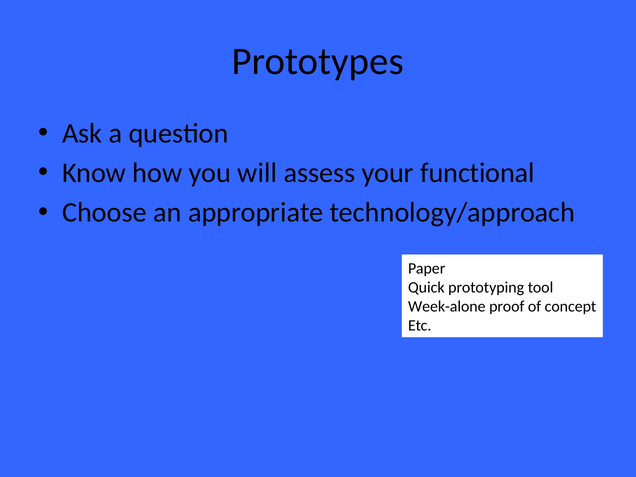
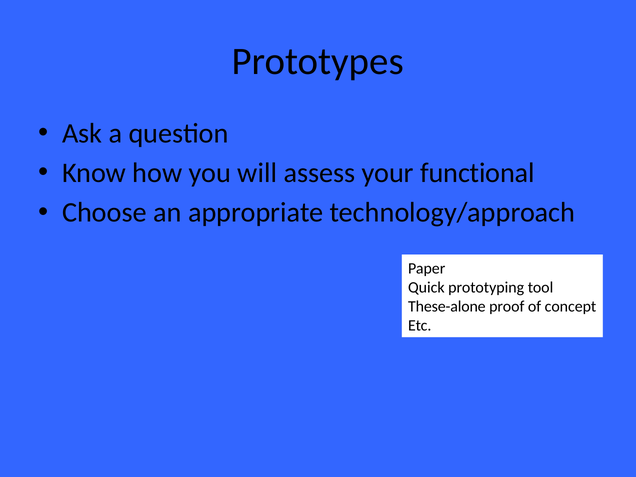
Week-alone: Week-alone -> These-alone
